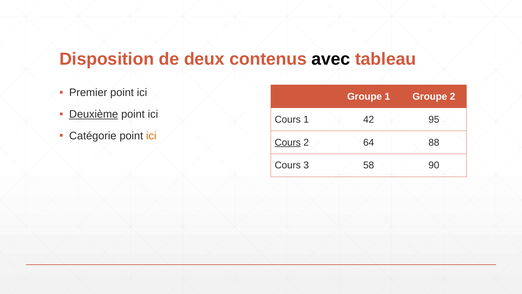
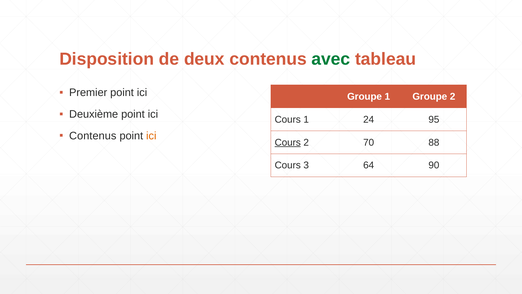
avec colour: black -> green
Deuxième underline: present -> none
42: 42 -> 24
Catégorie at (93, 136): Catégorie -> Contenus
64: 64 -> 70
58: 58 -> 64
